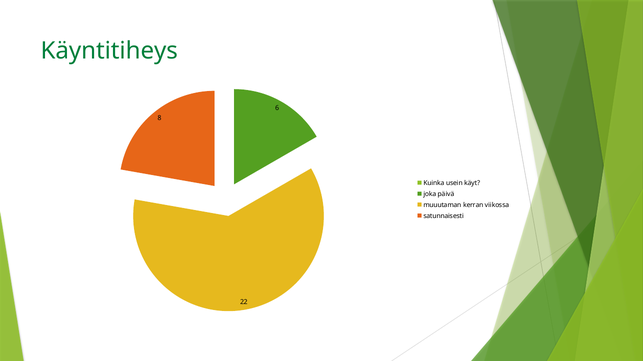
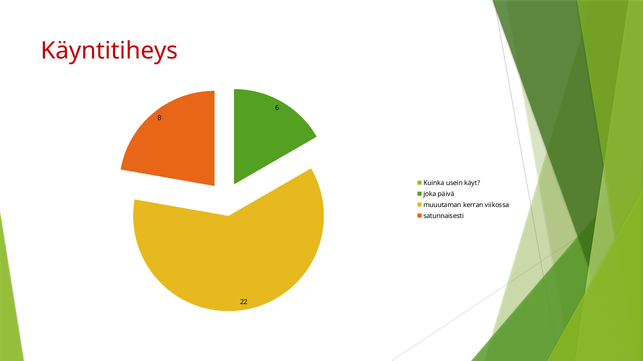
Käyntitiheys colour: green -> red
